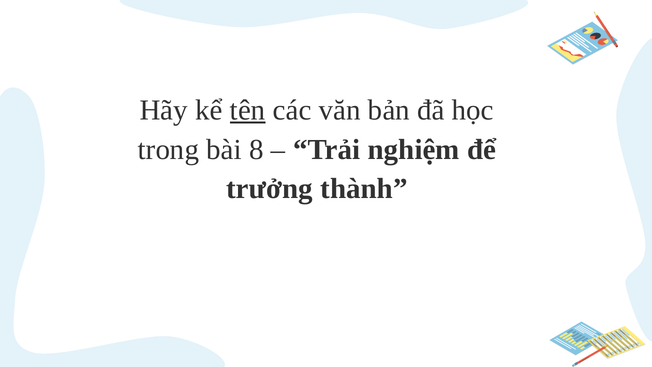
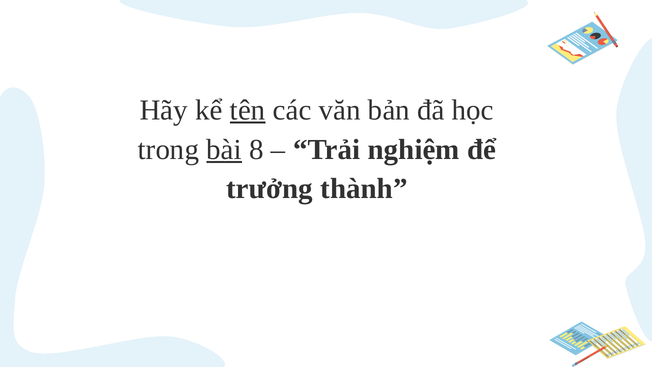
bài underline: none -> present
